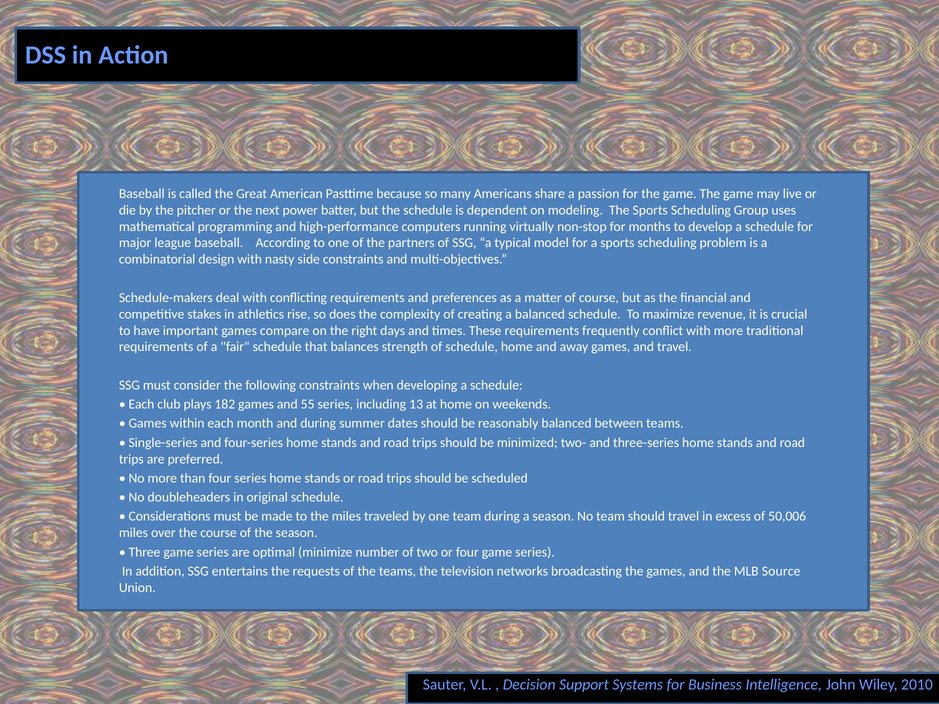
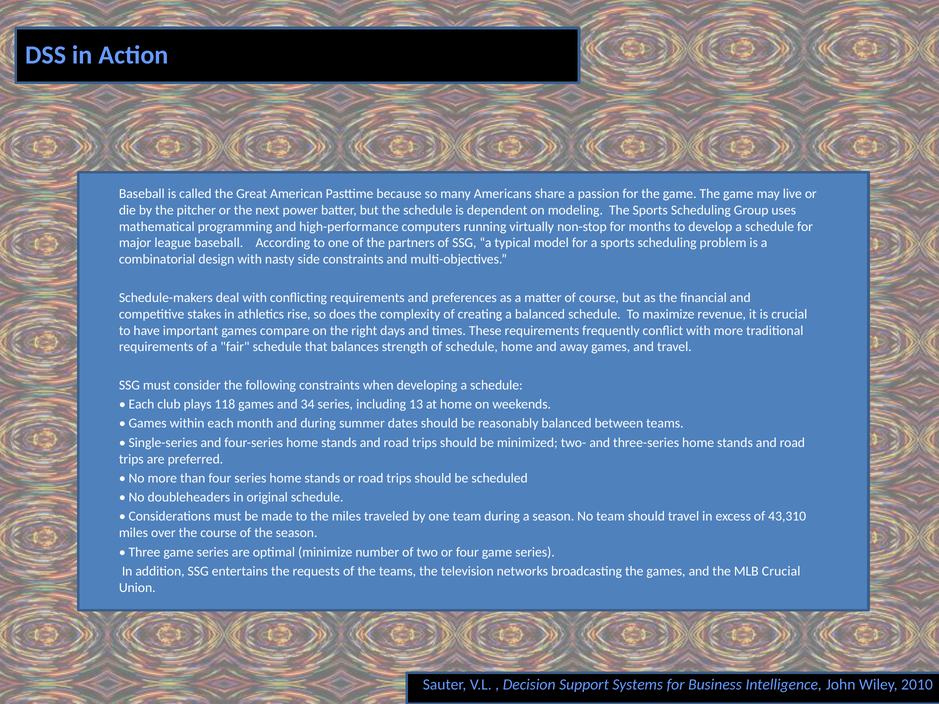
182: 182 -> 118
55: 55 -> 34
50,006: 50,006 -> 43,310
MLB Source: Source -> Crucial
